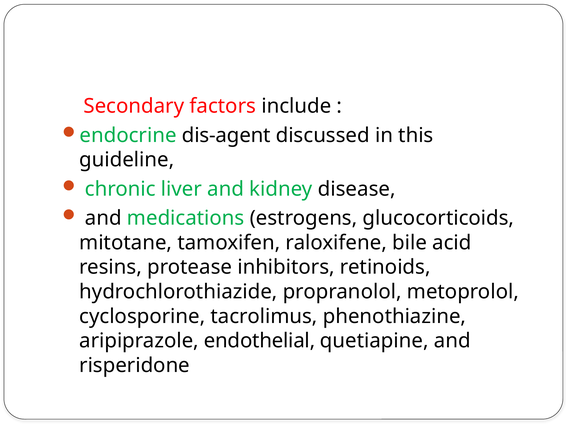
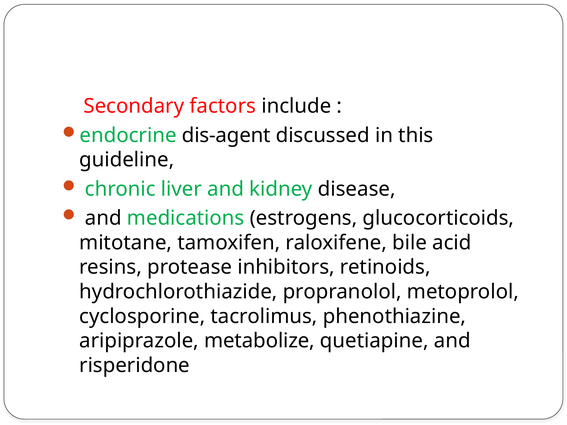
endothelial: endothelial -> metabolize
